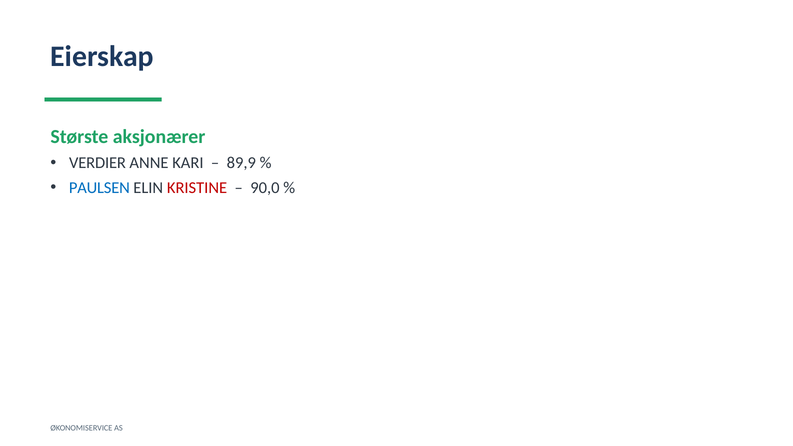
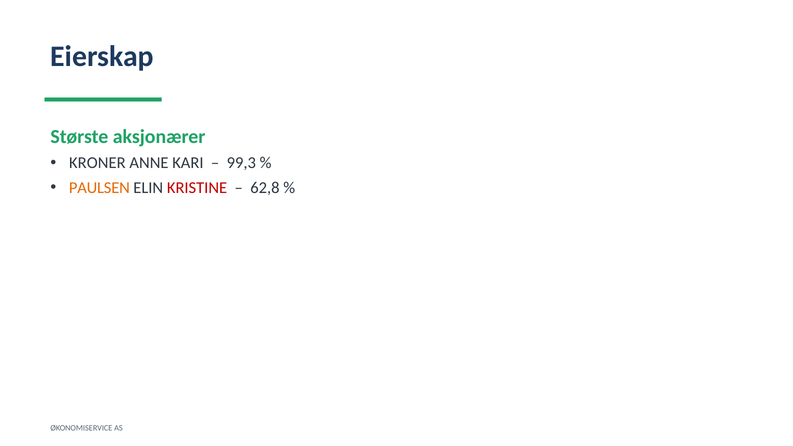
VERDIER: VERDIER -> KRONER
89,9: 89,9 -> 99,3
PAULSEN colour: blue -> orange
90,0: 90,0 -> 62,8
